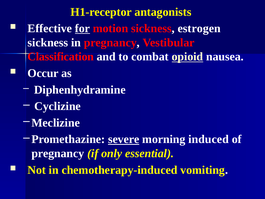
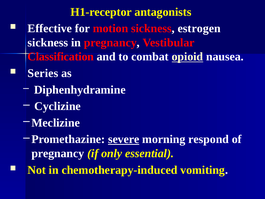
for underline: present -> none
Occur: Occur -> Series
induced: induced -> respond
